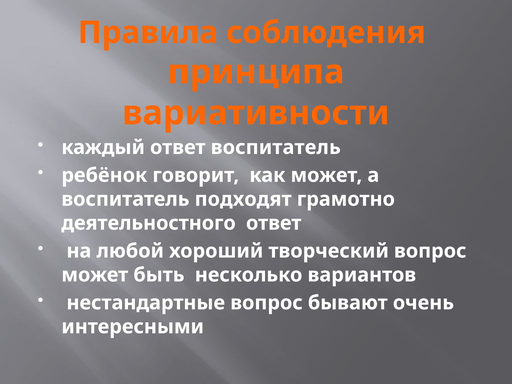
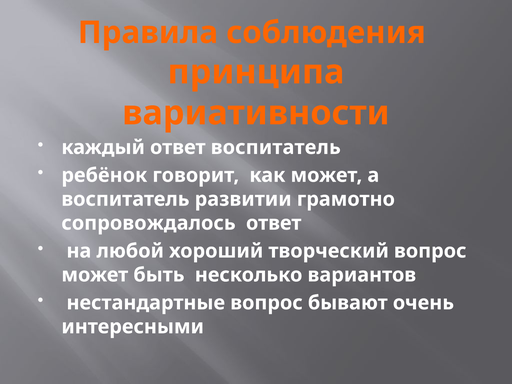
подходят: подходят -> развитии
деятельностного: деятельностного -> сопровождалось
